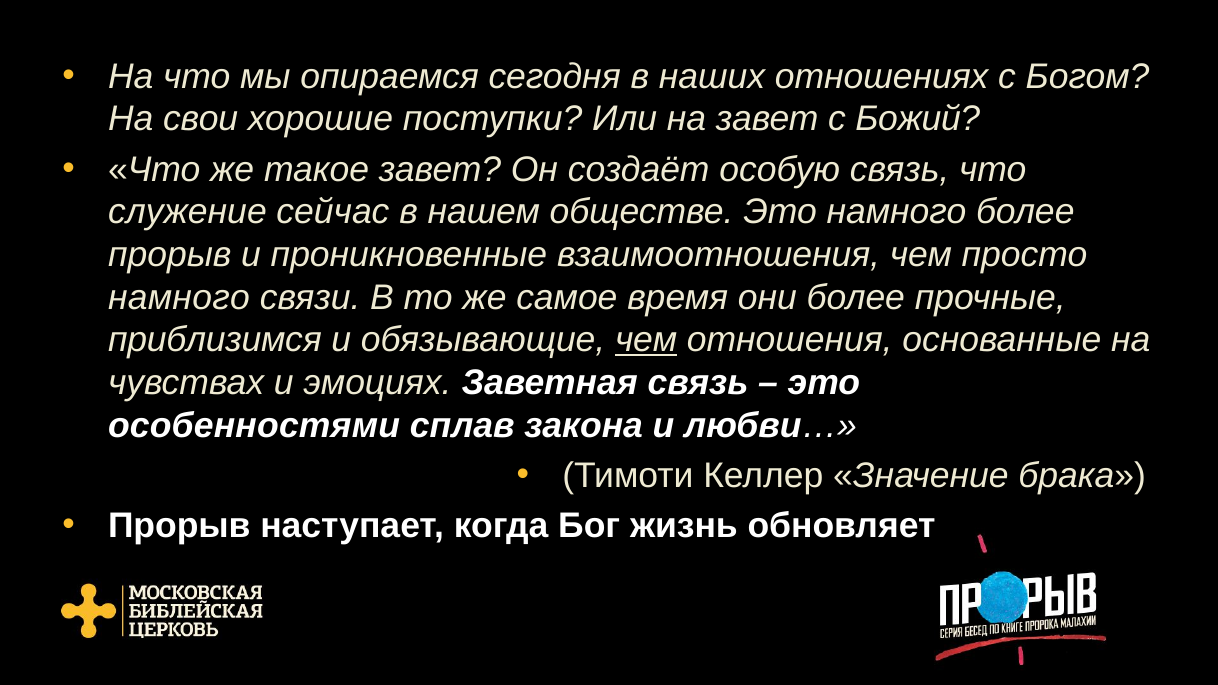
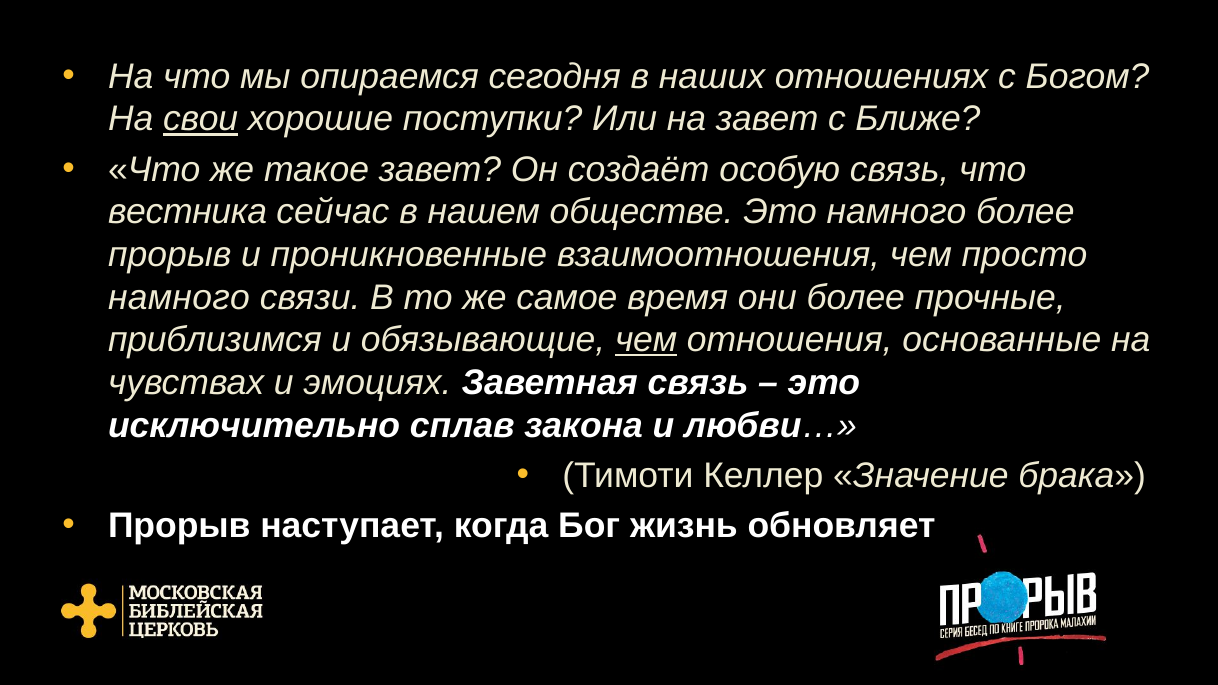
свои underline: none -> present
Божий: Божий -> Ближе
служение: служение -> вестника
особенностями: особенностями -> исключительно
